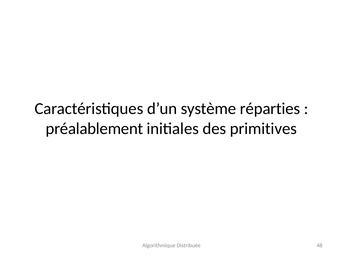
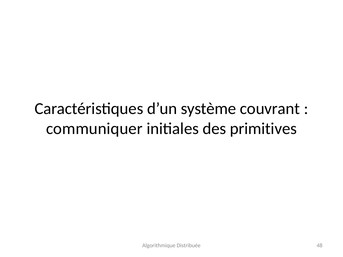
réparties: réparties -> couvrant
préalablement: préalablement -> communiquer
